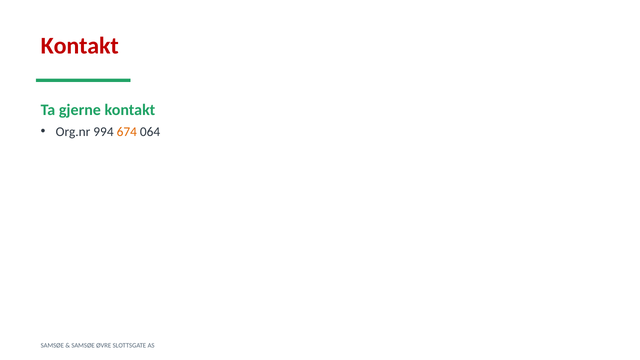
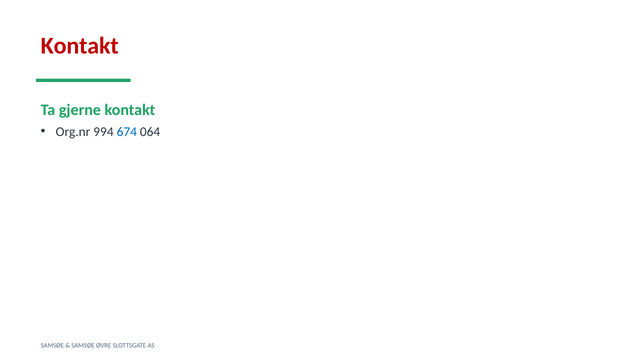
674 colour: orange -> blue
